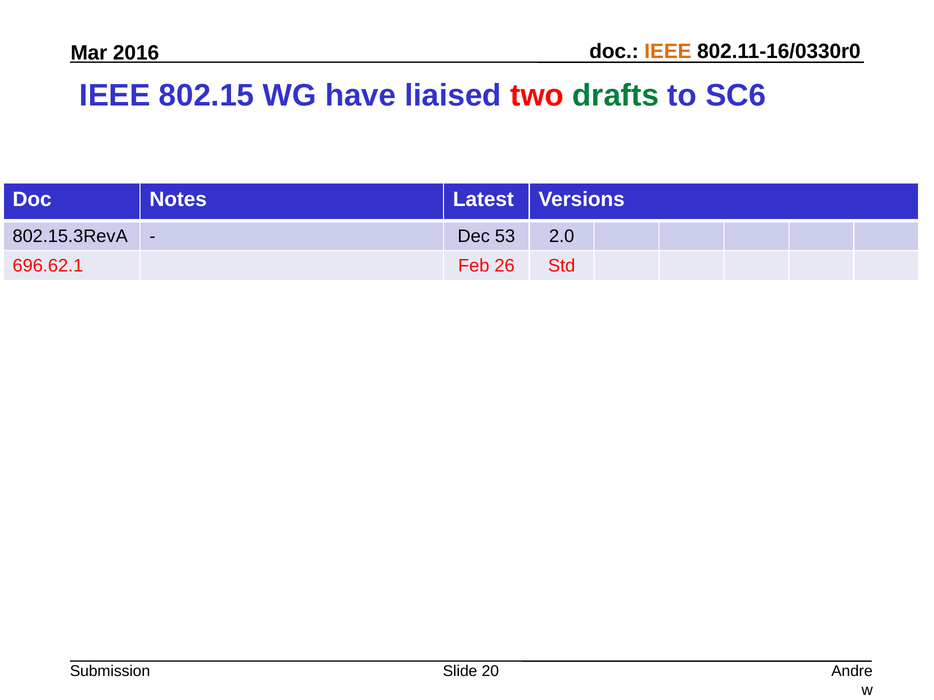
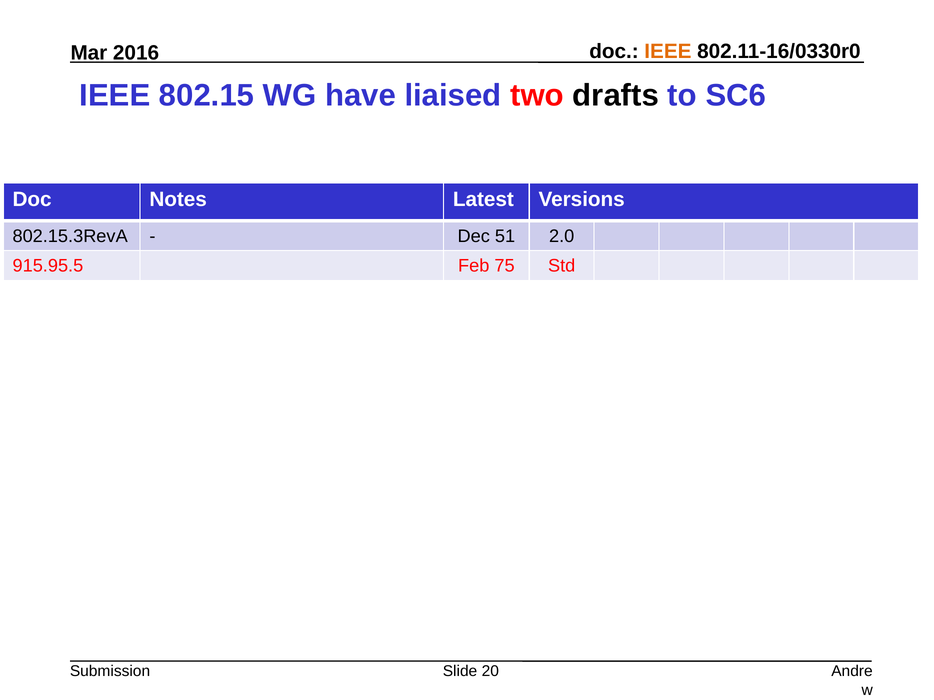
drafts colour: green -> black
53: 53 -> 51
696.62.1: 696.62.1 -> 915.95.5
26: 26 -> 75
